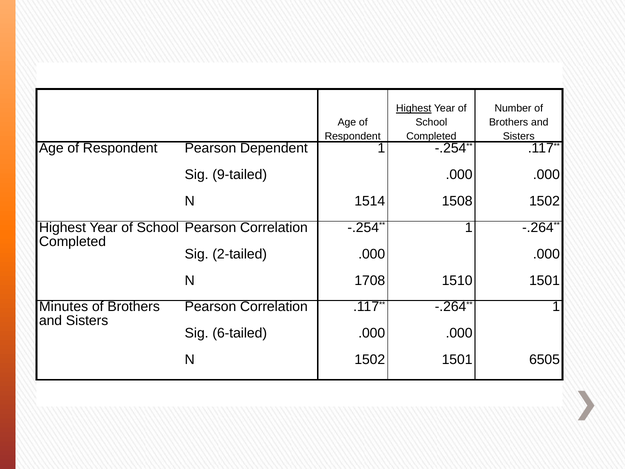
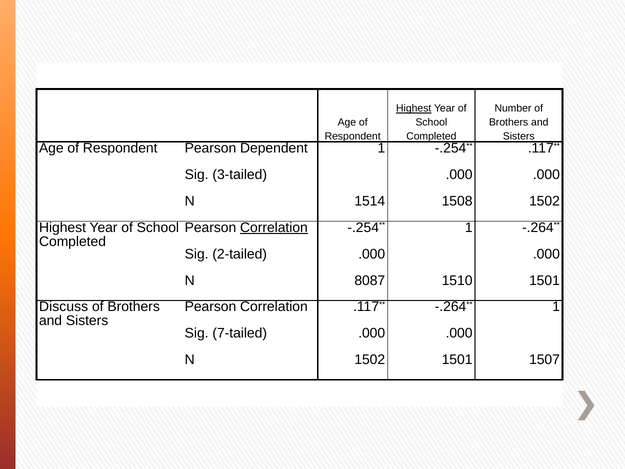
9-tailed: 9-tailed -> 3-tailed
Correlation at (274, 227) underline: none -> present
1708: 1708 -> 8087
Minutes: Minutes -> Discuss
6-tailed: 6-tailed -> 7-tailed
6505: 6505 -> 1507
